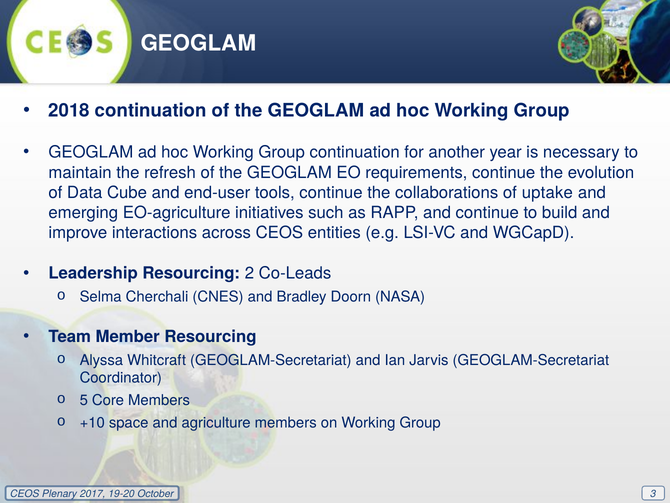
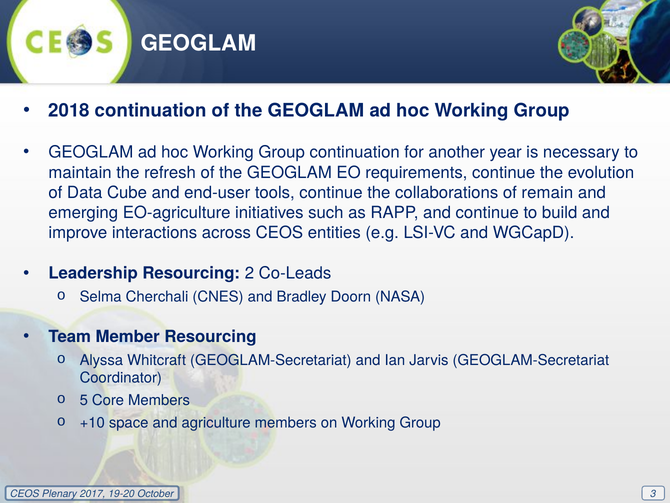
uptake: uptake -> remain
